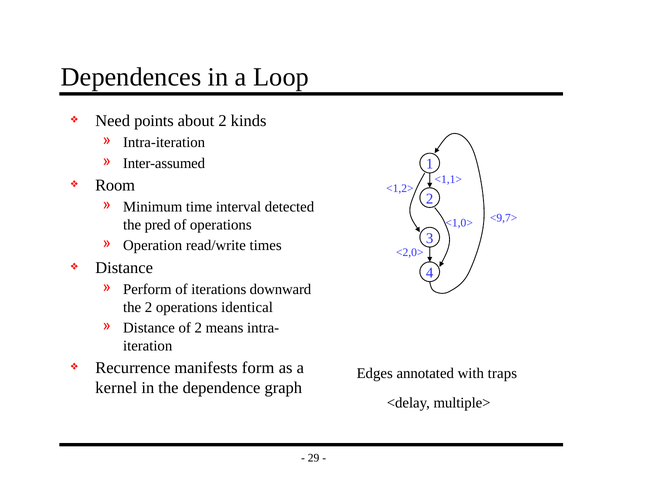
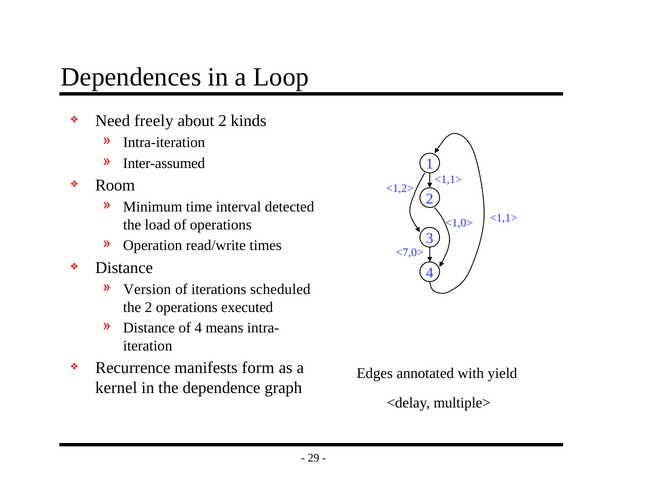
points: points -> freely
<1,0> <9,7>: <9,7> -> <1,1>
pred: pred -> load
<2,0>: <2,0> -> <7,0>
Perform: Perform -> Version
downward: downward -> scheduled
identical: identical -> executed
of 2: 2 -> 4
traps: traps -> yield
